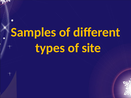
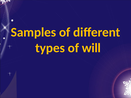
site: site -> will
